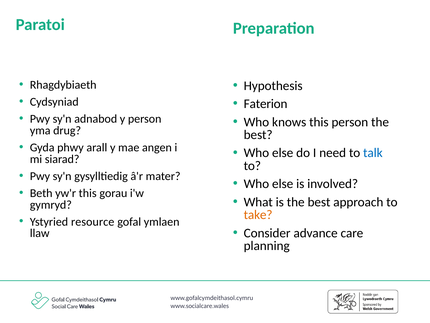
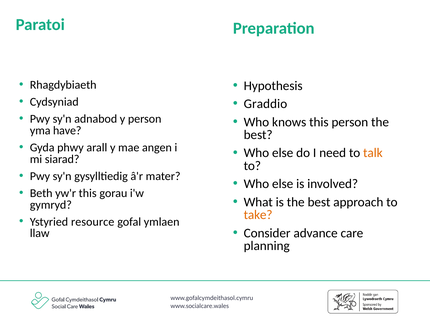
Faterion: Faterion -> Graddio
drug: drug -> have
talk colour: blue -> orange
